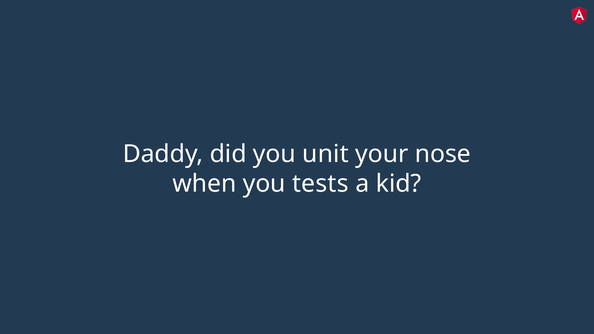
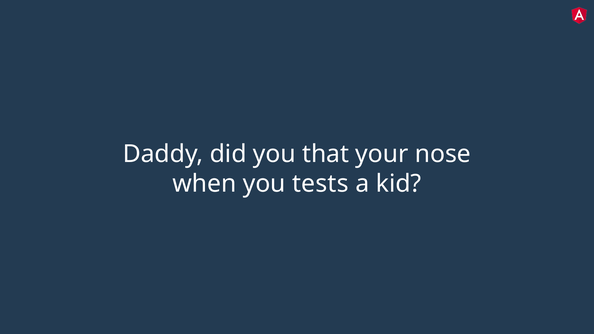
unit: unit -> that
